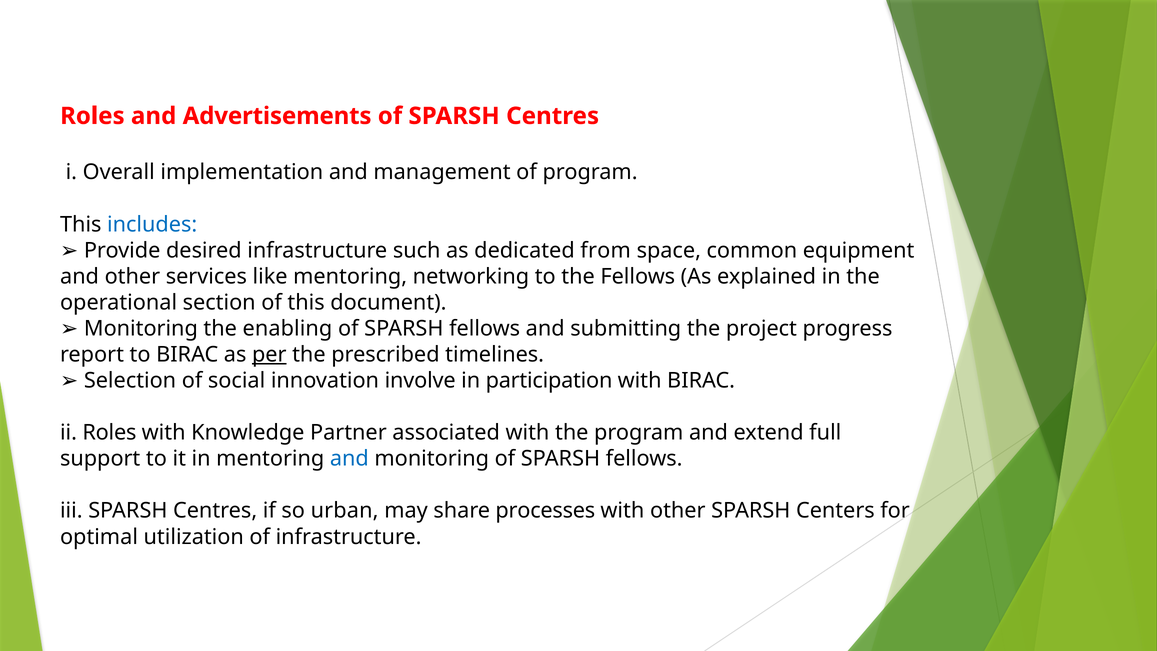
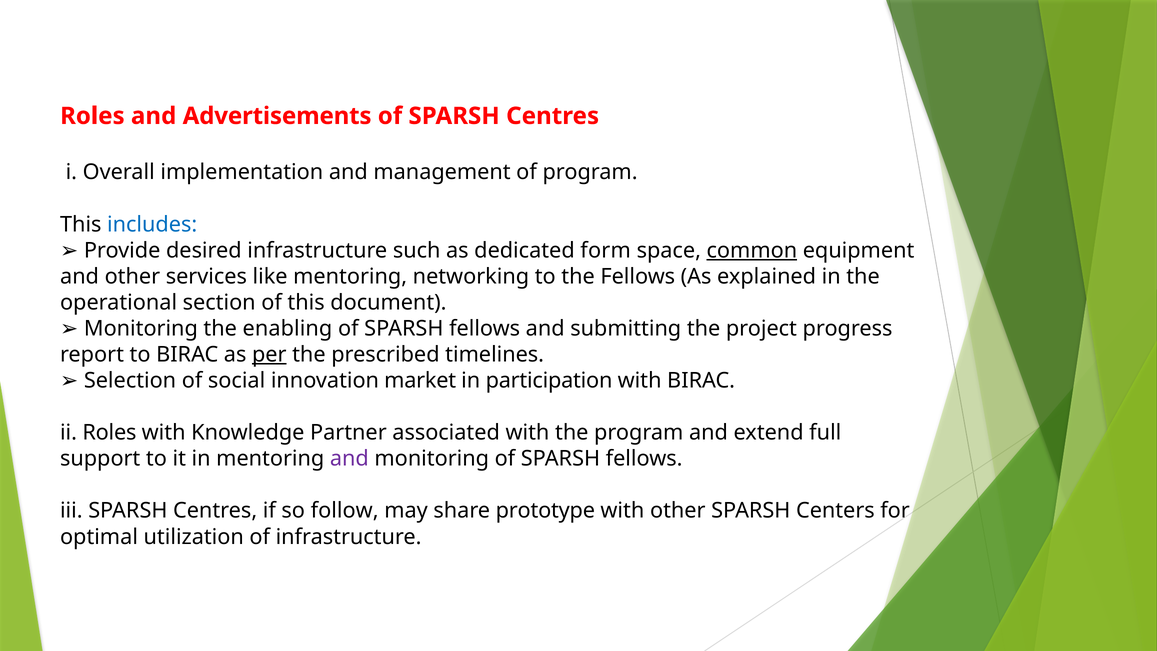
from: from -> form
common underline: none -> present
involve: involve -> market
and at (349, 459) colour: blue -> purple
urban: urban -> follow
processes: processes -> prototype
